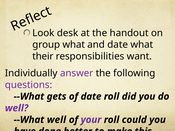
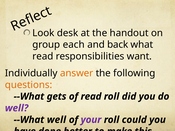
group what: what -> each
and date: date -> back
their at (43, 56): their -> read
answer colour: purple -> orange
questions colour: purple -> orange
of date: date -> read
